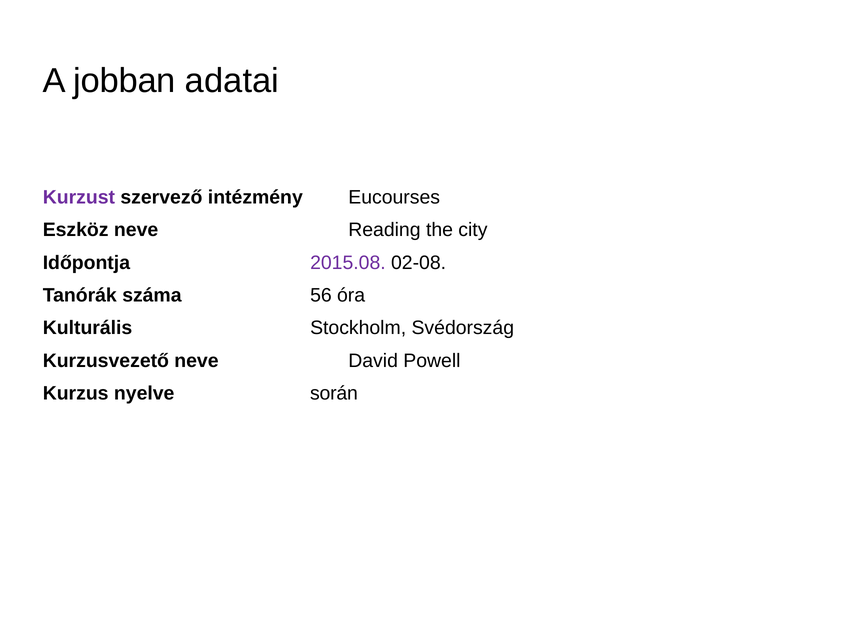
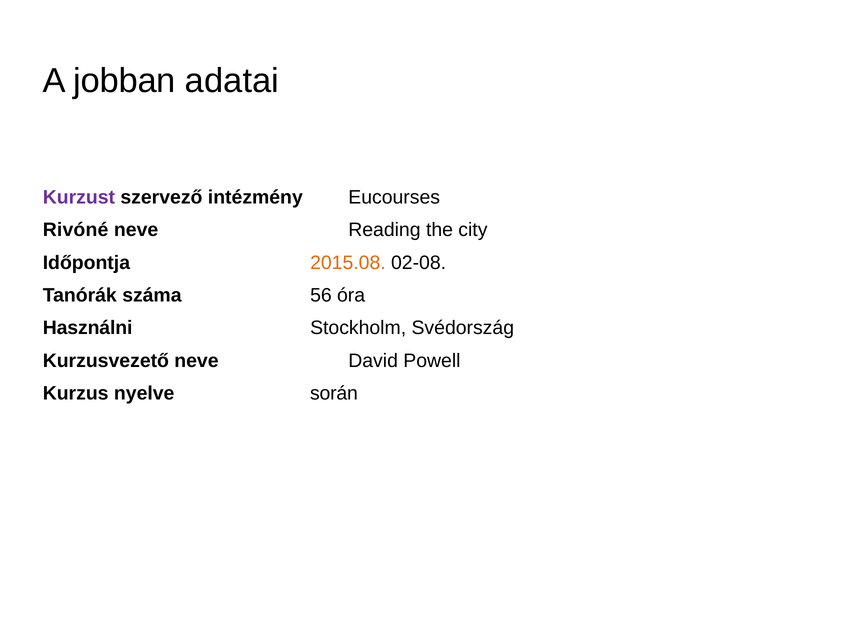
Eszköz: Eszköz -> Rivóné
2015.08 colour: purple -> orange
Kulturális: Kulturális -> Használni
